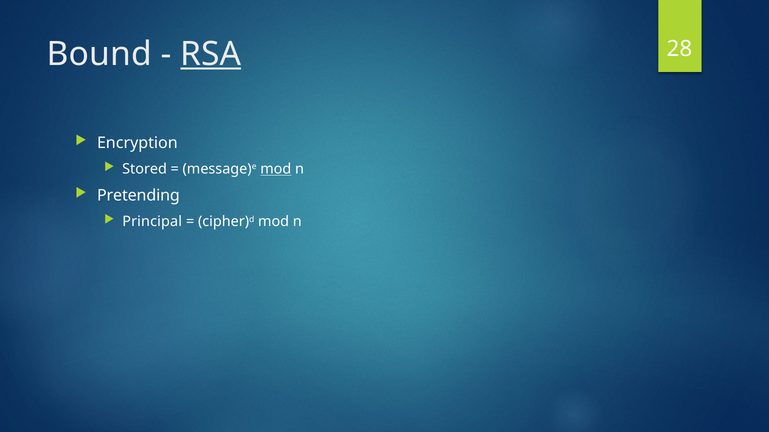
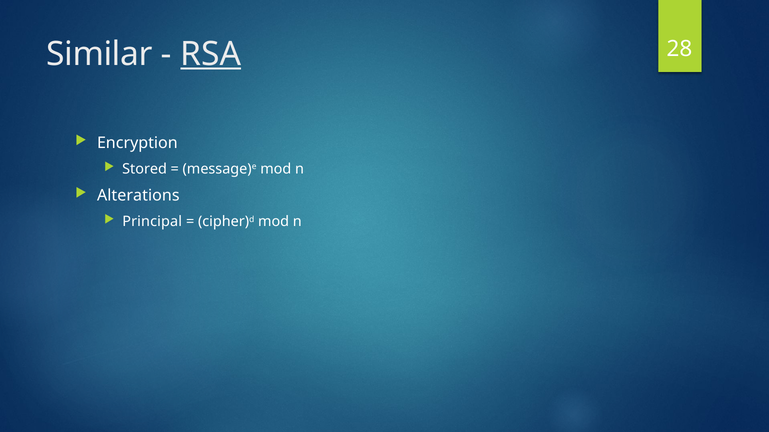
Bound: Bound -> Similar
mod at (276, 169) underline: present -> none
Pretending: Pretending -> Alterations
